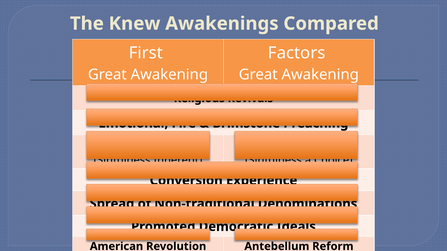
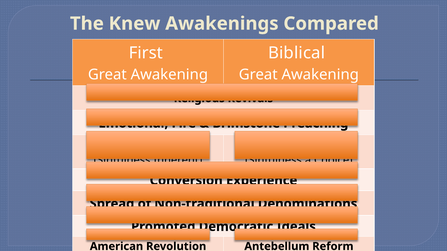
Factors: Factors -> Biblical
